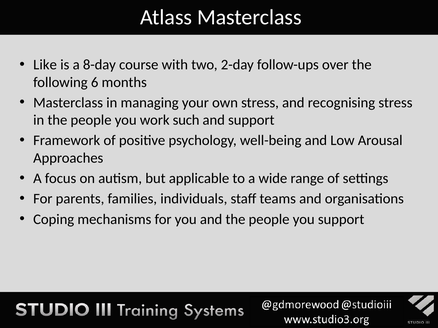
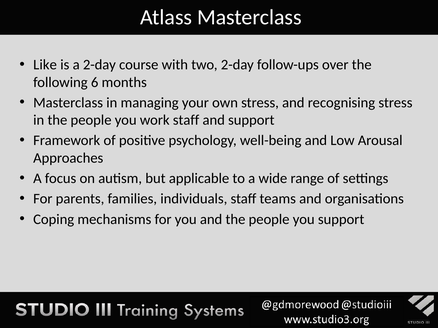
a 8-day: 8-day -> 2-day
work such: such -> staff
